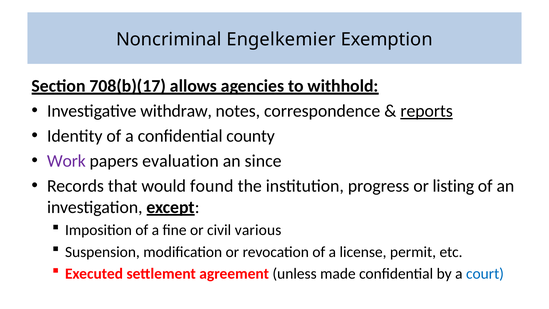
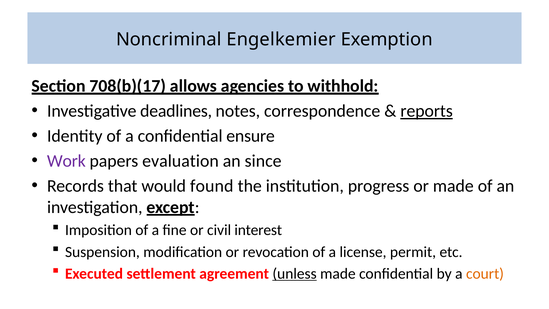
withdraw: withdraw -> deadlines
county: county -> ensure
or listing: listing -> made
various: various -> interest
unless underline: none -> present
court colour: blue -> orange
